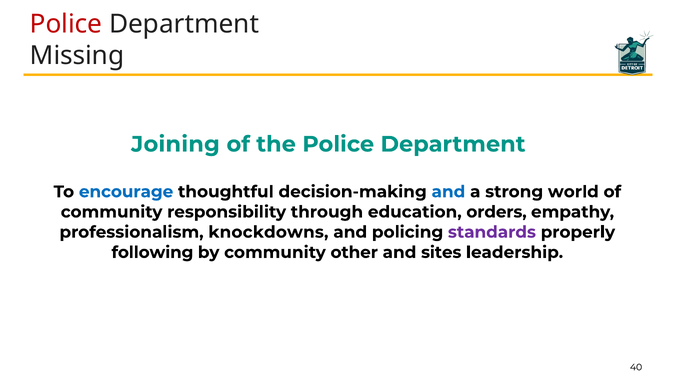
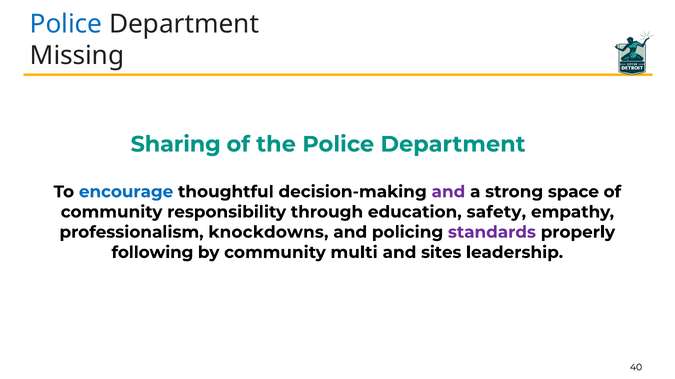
Police at (66, 24) colour: red -> blue
Joining: Joining -> Sharing
and at (448, 192) colour: blue -> purple
world: world -> space
orders: orders -> safety
other: other -> multi
